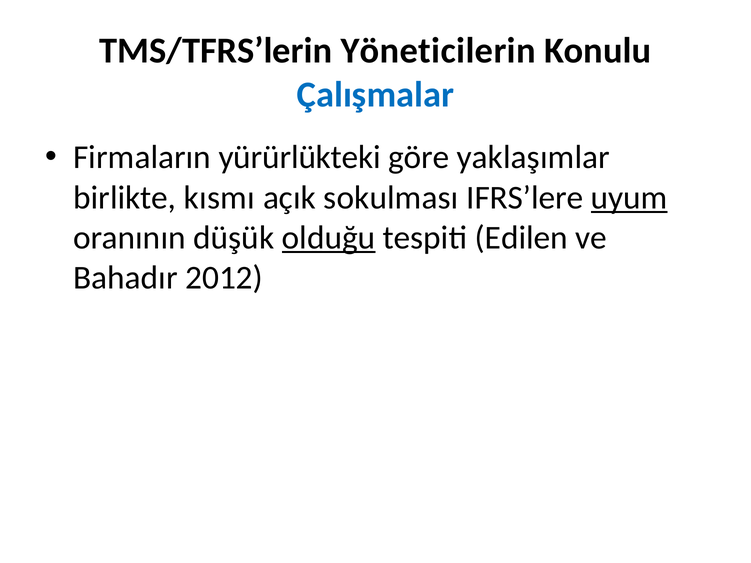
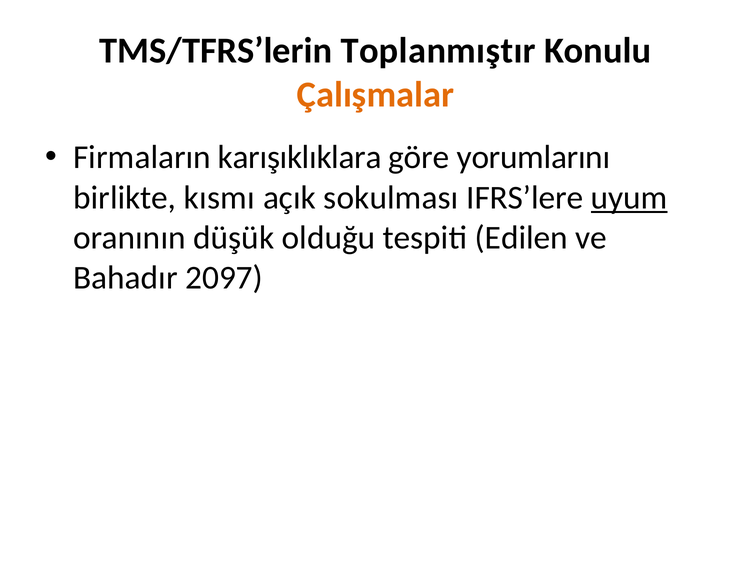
Yöneticilerin: Yöneticilerin -> Toplanmıştır
Çalışmalar colour: blue -> orange
yürürlükteki: yürürlükteki -> karışıklıklara
yaklaşımlar: yaklaşımlar -> yorumlarını
olduğu underline: present -> none
2012: 2012 -> 2097
